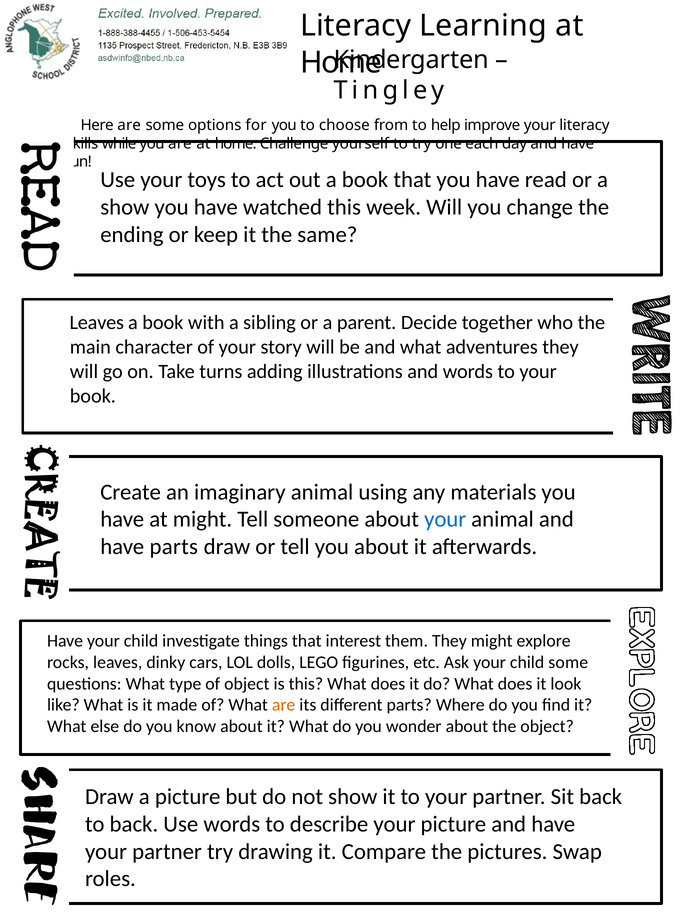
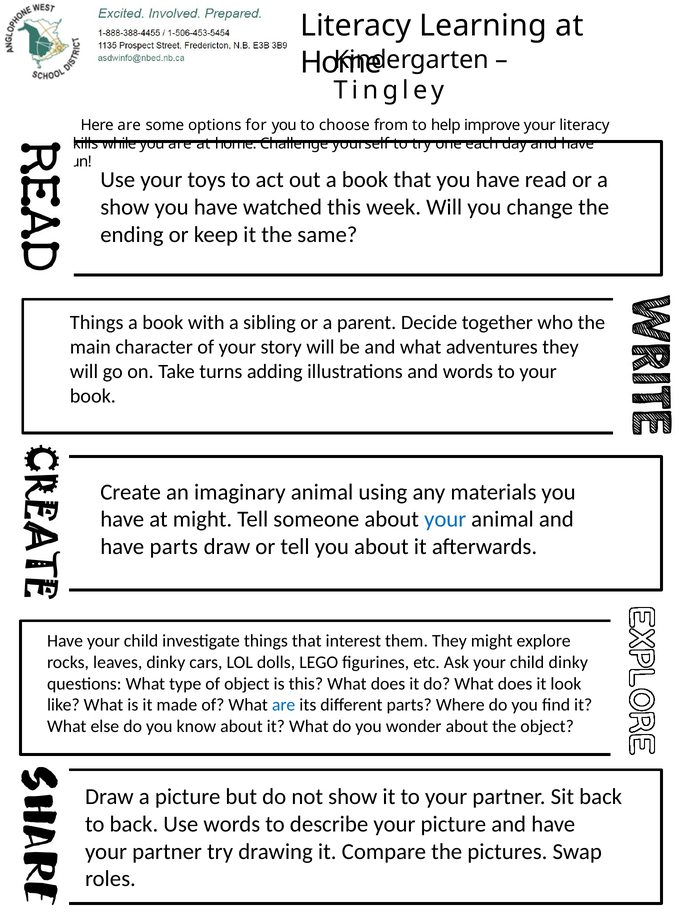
Leaves at (97, 323): Leaves -> Things
child some: some -> dinky
are at (284, 704) colour: orange -> blue
